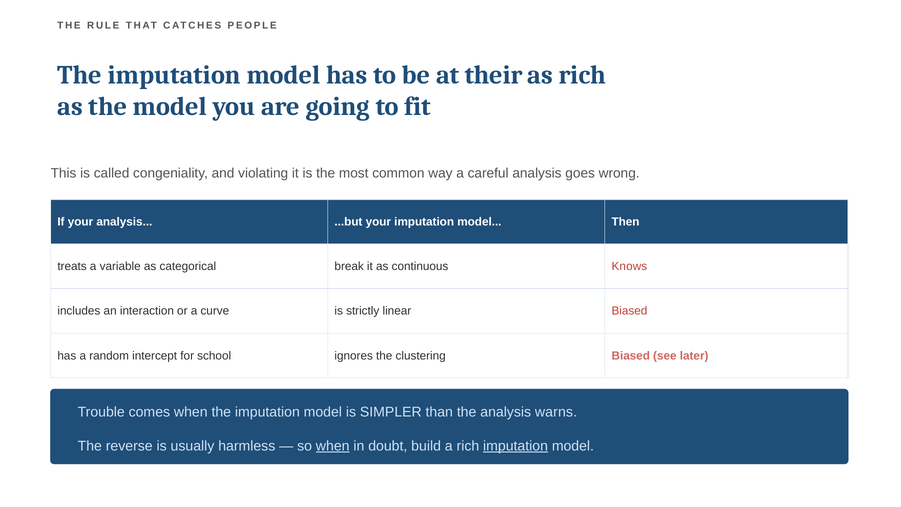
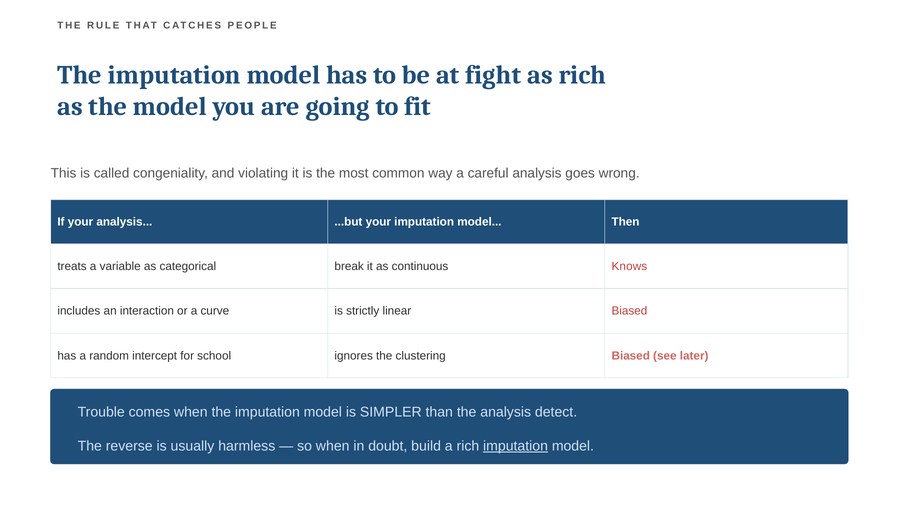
their: their -> fight
warns: warns -> detect
when at (333, 446) underline: present -> none
